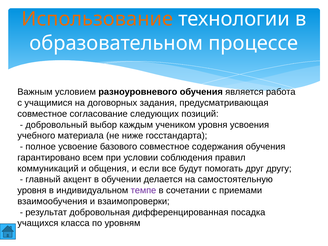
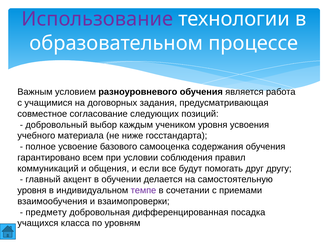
Использование colour: orange -> purple
базового совместное: совместное -> самооценка
результат: результат -> предмету
